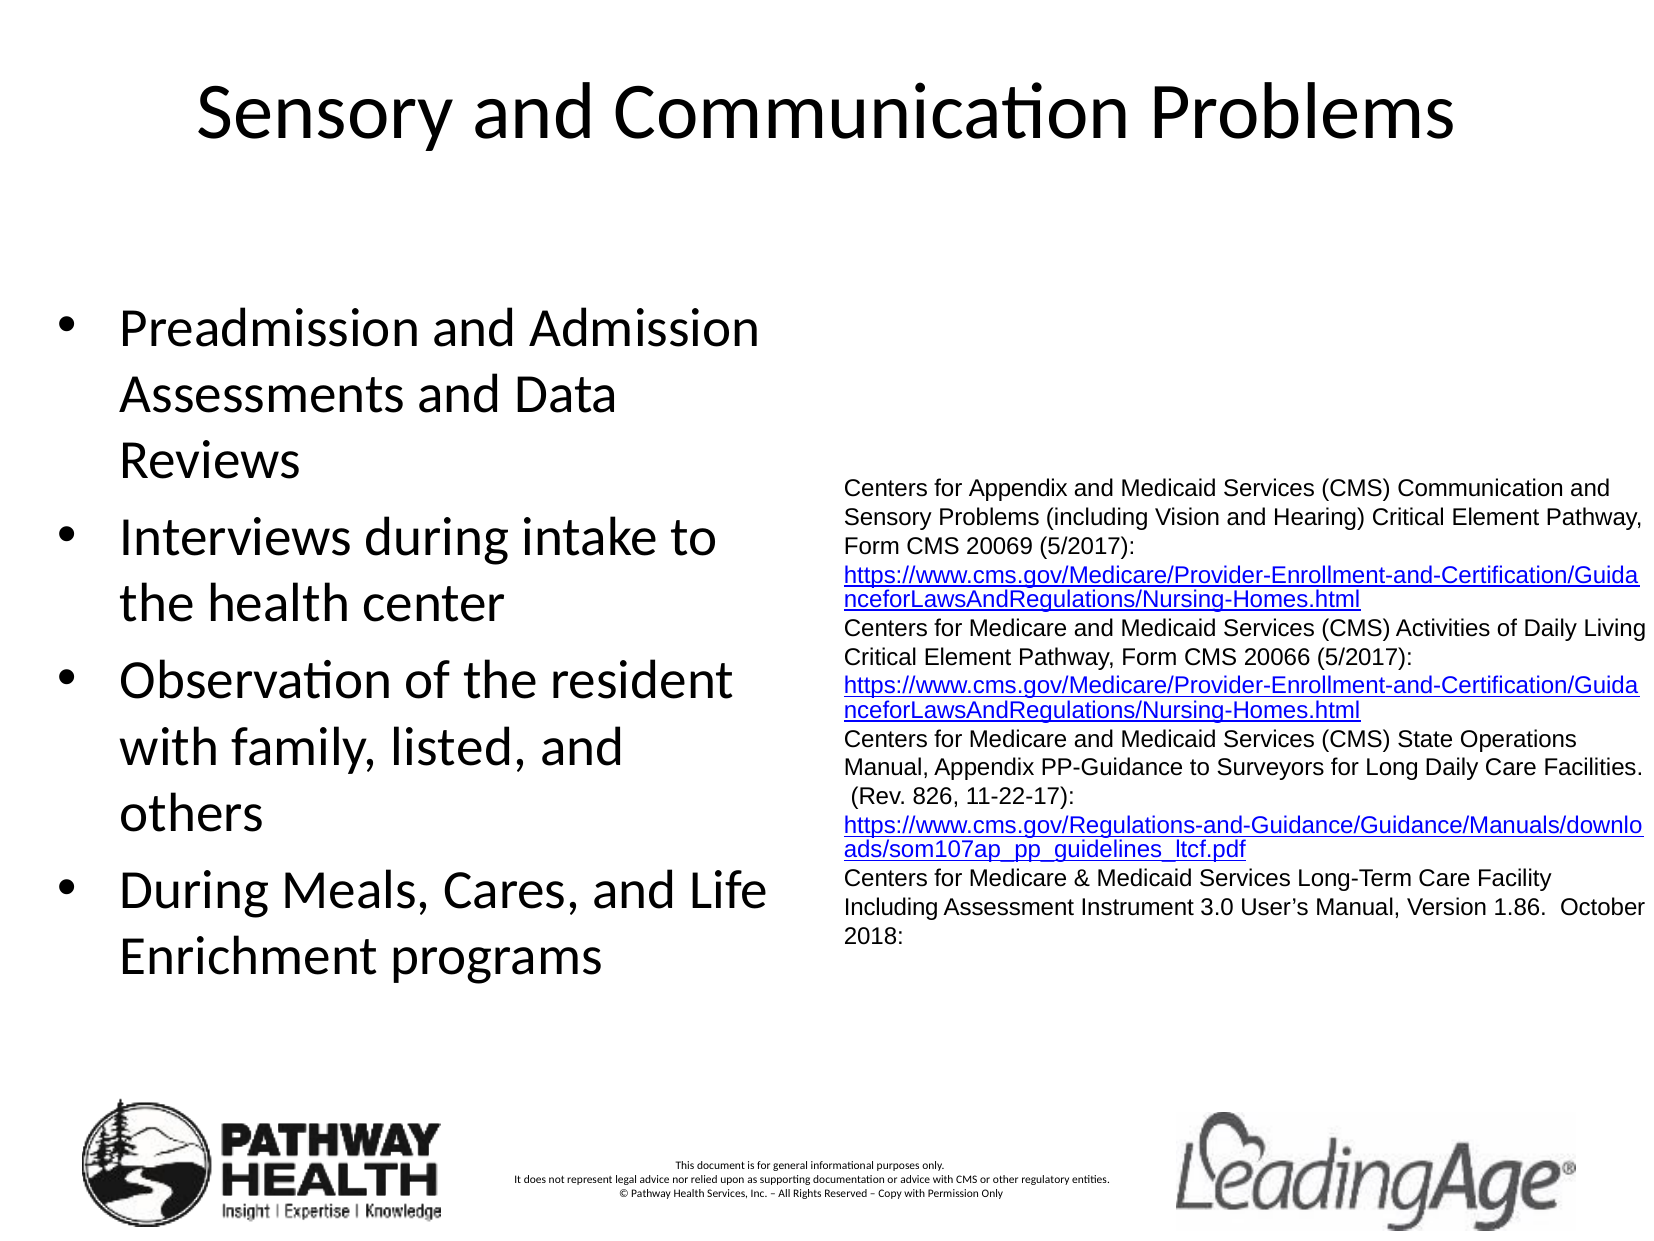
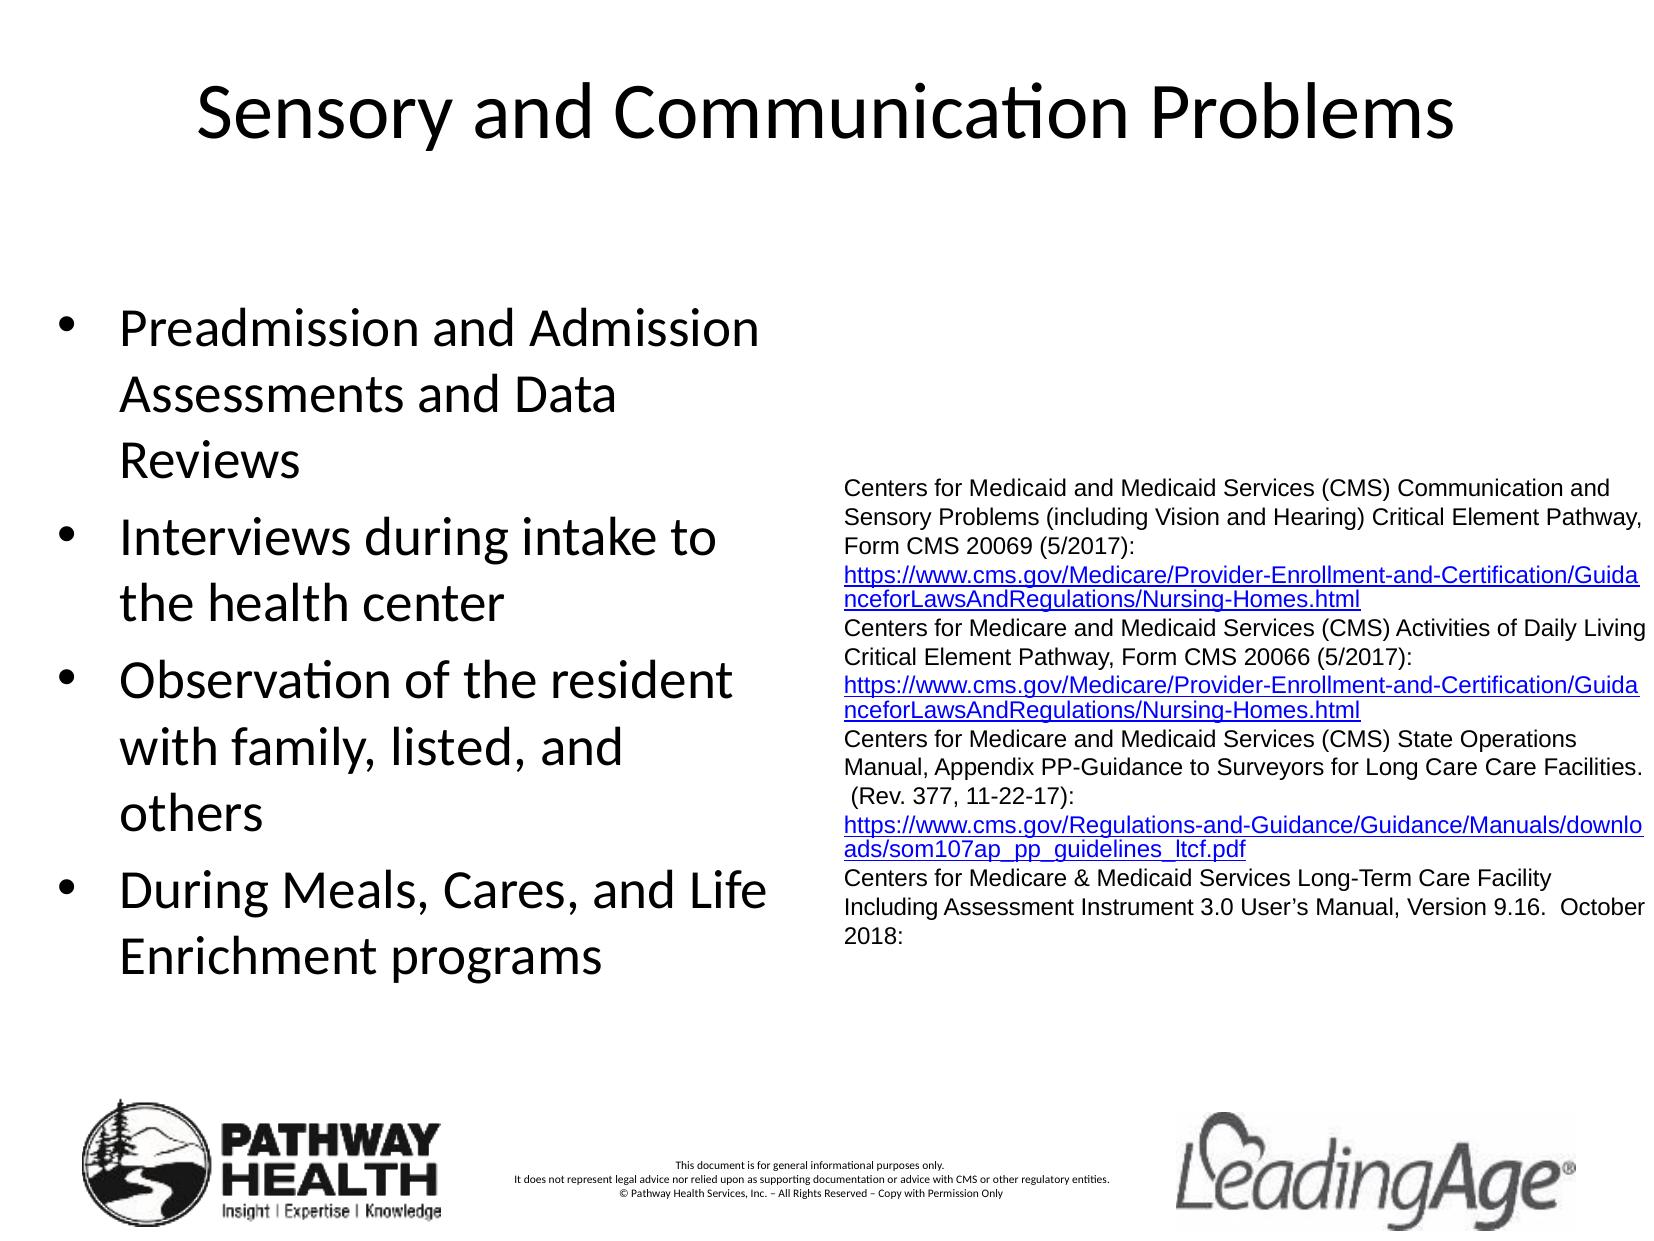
for Appendix: Appendix -> Medicaid
Long Daily: Daily -> Care
826: 826 -> 377
1.86: 1.86 -> 9.16
